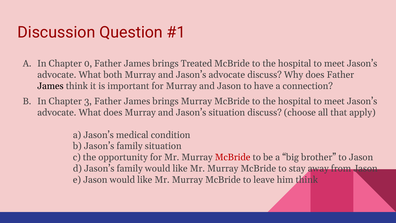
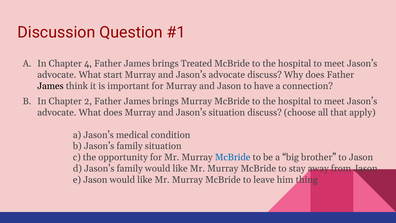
0: 0 -> 4
both: both -> start
3: 3 -> 2
McBride at (233, 157) colour: red -> blue
him think: think -> thing
